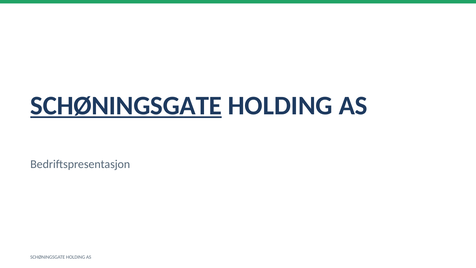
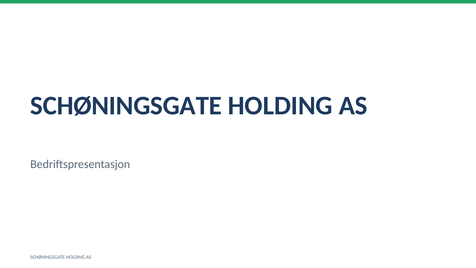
SCHØNINGSGATE at (126, 106) underline: present -> none
